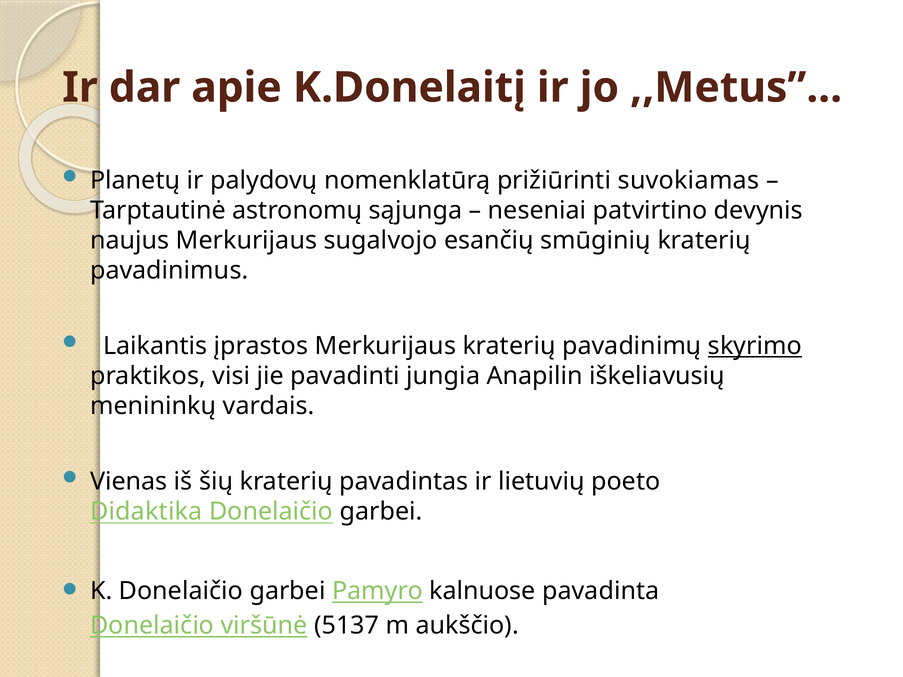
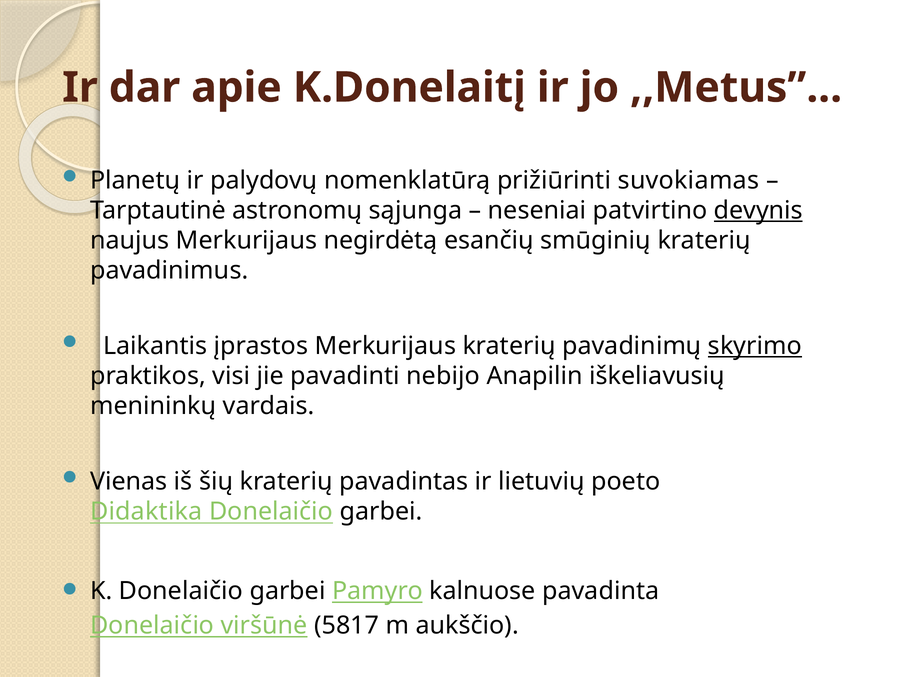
devynis underline: none -> present
sugalvojo: sugalvojo -> negirdėtą
jungia: jungia -> nebijo
5137: 5137 -> 5817
